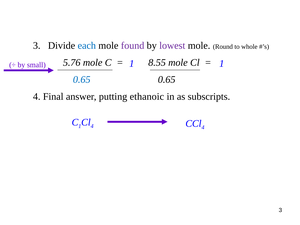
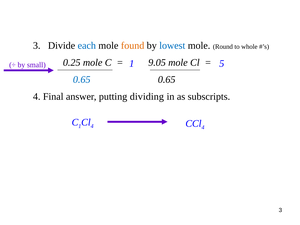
found colour: purple -> orange
lowest colour: purple -> blue
5.76: 5.76 -> 0.25
8.55: 8.55 -> 9.05
1 1: 1 -> 5
ethanoic: ethanoic -> dividing
